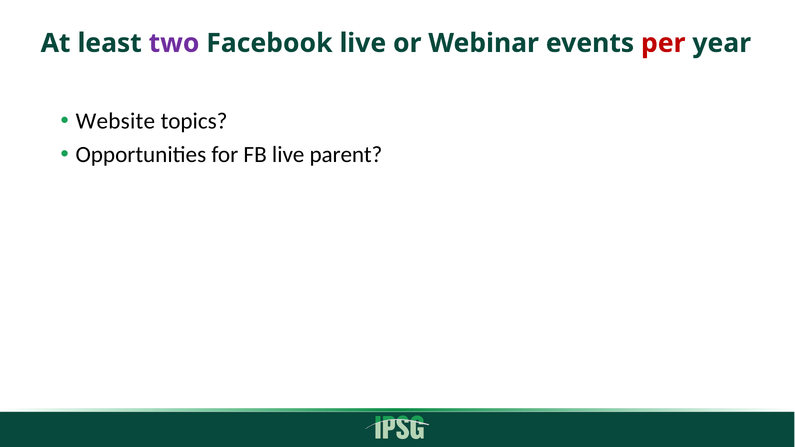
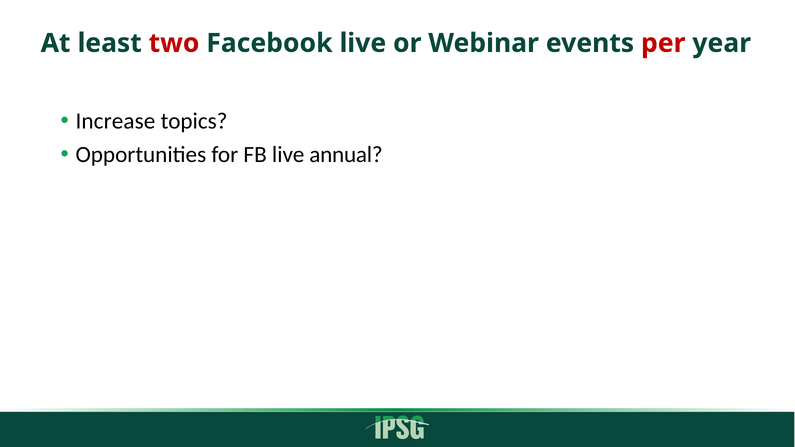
two colour: purple -> red
Website: Website -> Increase
parent: parent -> annual
